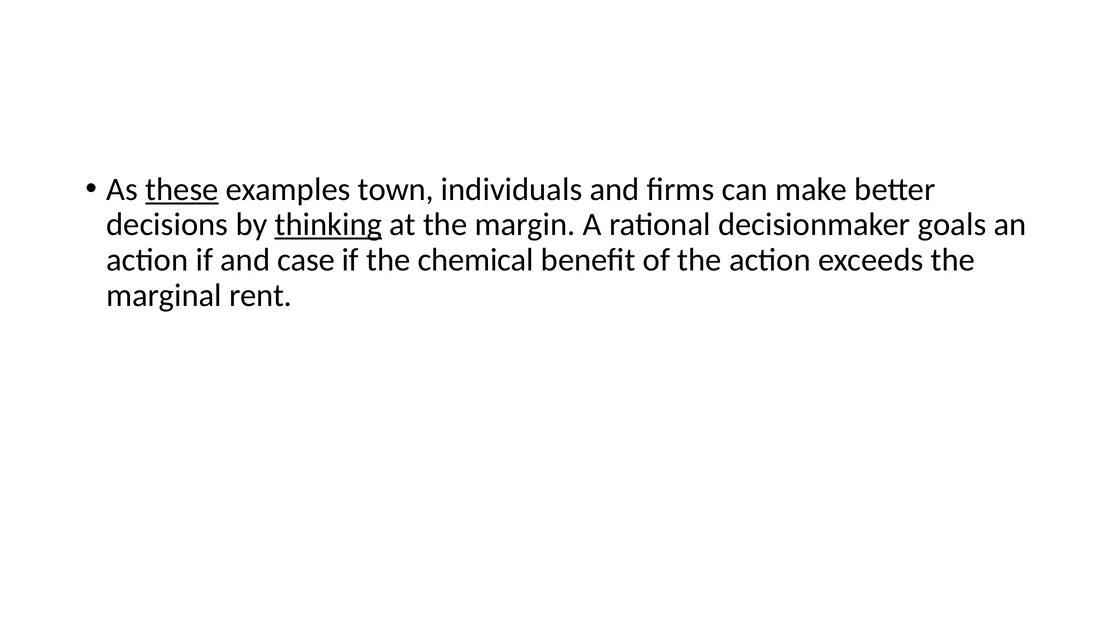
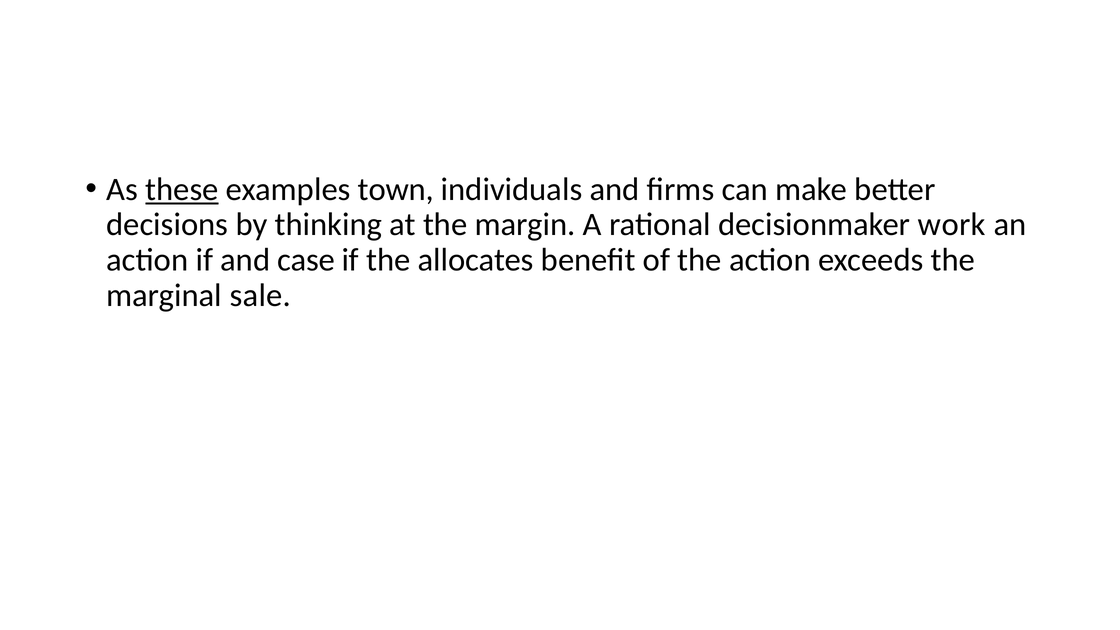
thinking underline: present -> none
goals: goals -> work
chemical: chemical -> allocates
rent: rent -> sale
